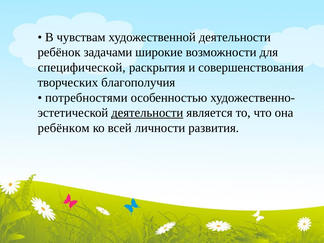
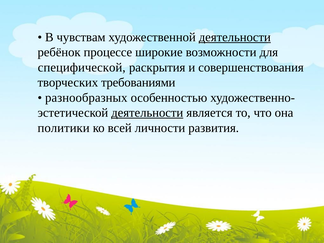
деятельности at (235, 37) underline: none -> present
задачами: задачами -> процессе
благополучия: благополучия -> требованиями
потребностями: потребностями -> разнообразных
ребёнком: ребёнком -> политики
